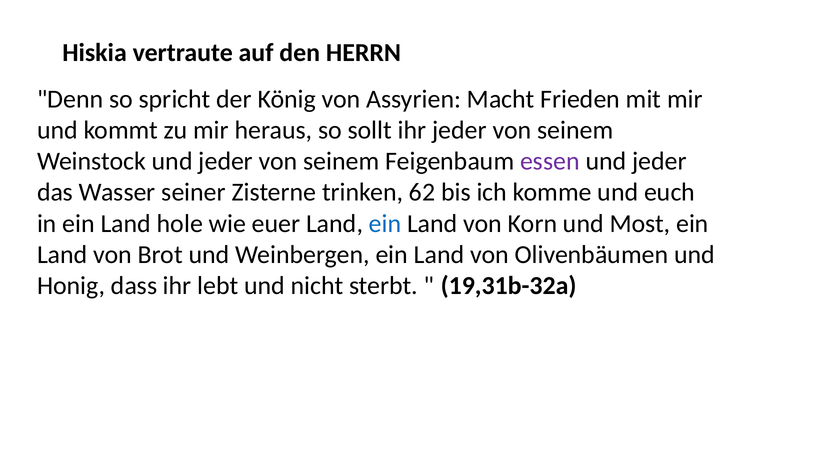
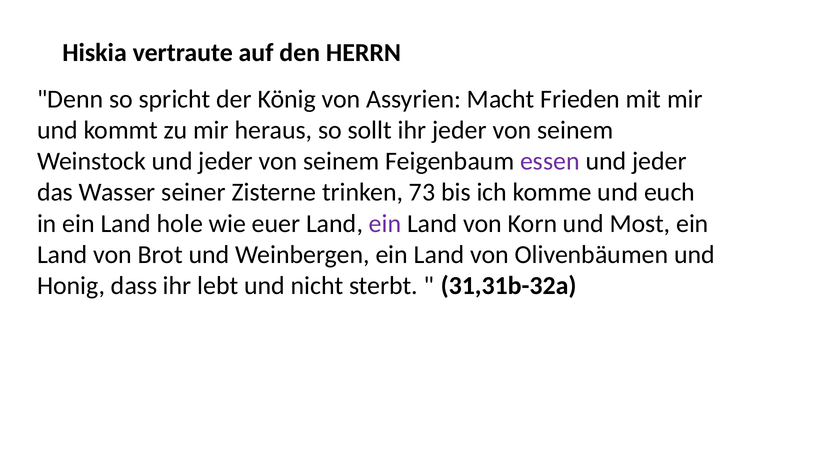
62: 62 -> 73
ein at (385, 224) colour: blue -> purple
19,31b-32a: 19,31b-32a -> 31,31b-32a
